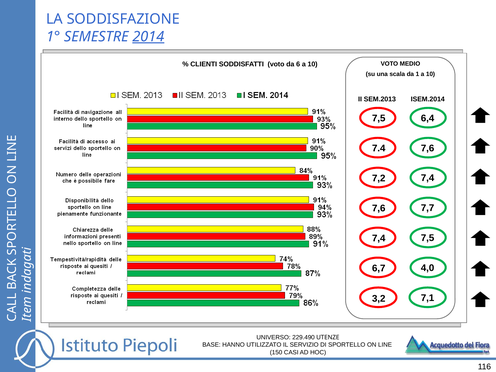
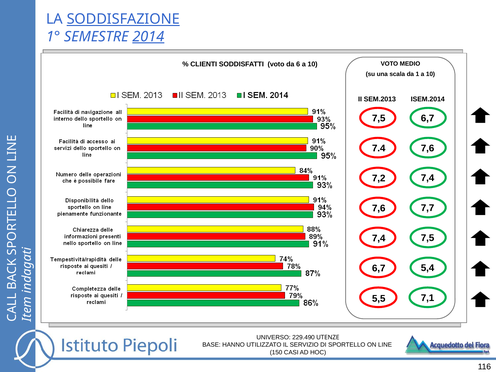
SODDISFAZIONE underline: none -> present
6,4 at (428, 118): 6,4 -> 6,7
4,0: 4,0 -> 5,4
3,2: 3,2 -> 5,5
